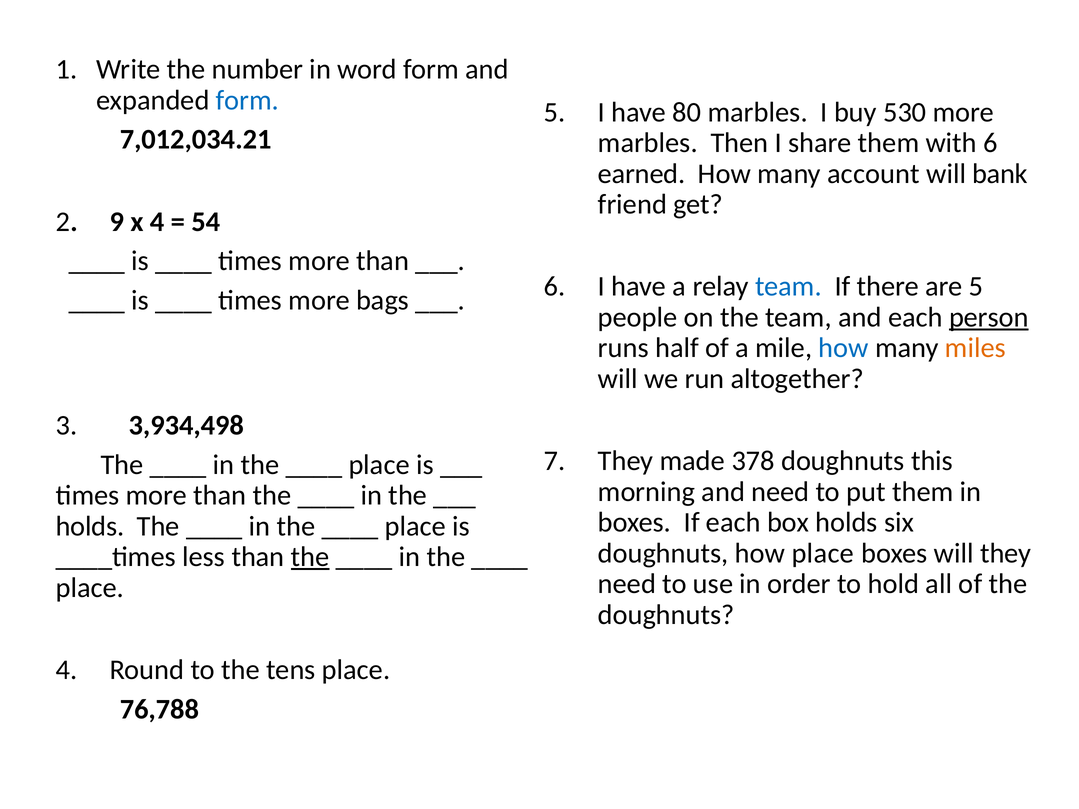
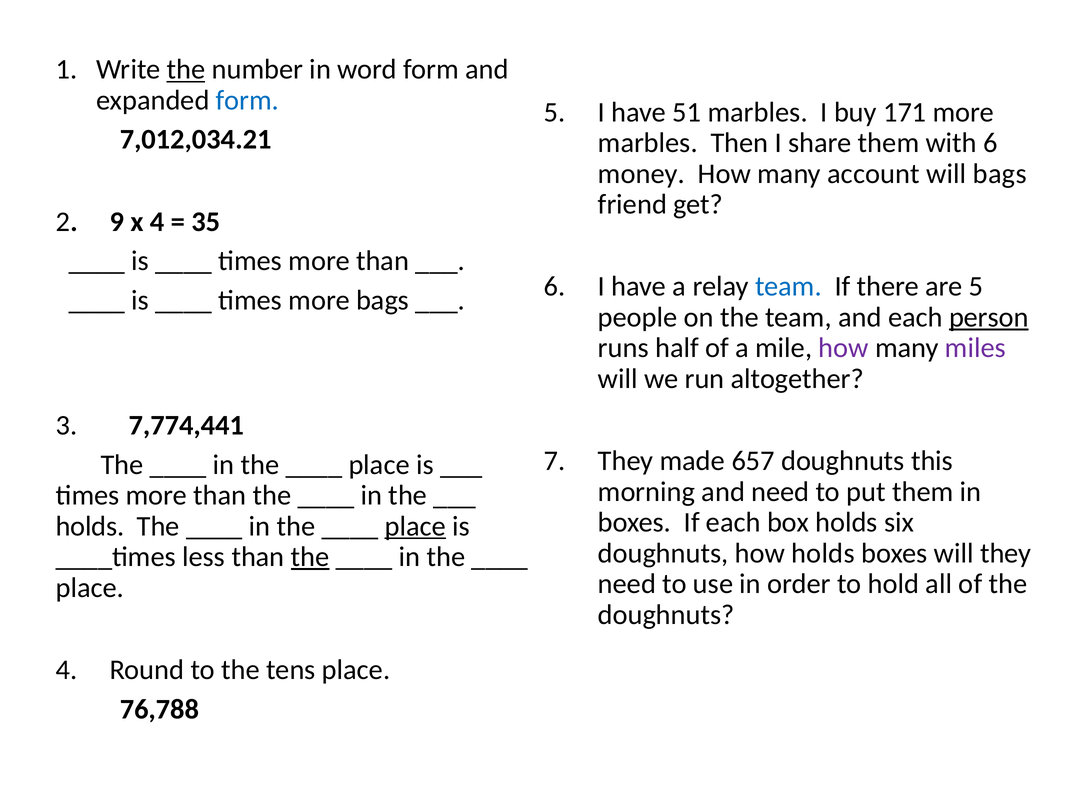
the at (186, 69) underline: none -> present
80: 80 -> 51
530: 530 -> 171
earned: earned -> money
will bank: bank -> bags
54: 54 -> 35
how at (844, 348) colour: blue -> purple
miles colour: orange -> purple
3,934,498: 3,934,498 -> 7,774,441
378: 378 -> 657
place at (415, 526) underline: none -> present
how place: place -> holds
